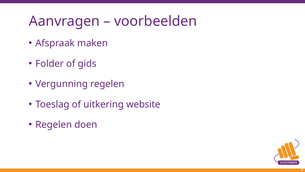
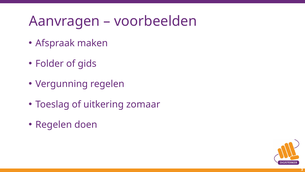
website: website -> zomaar
